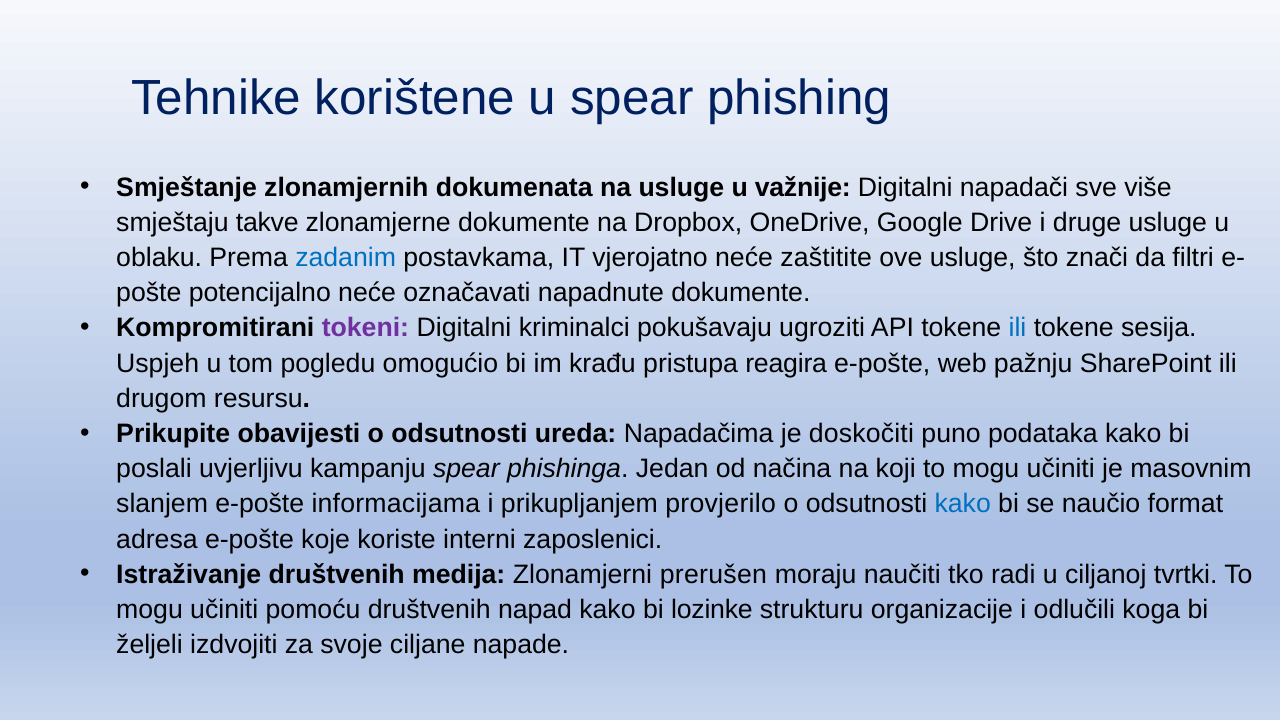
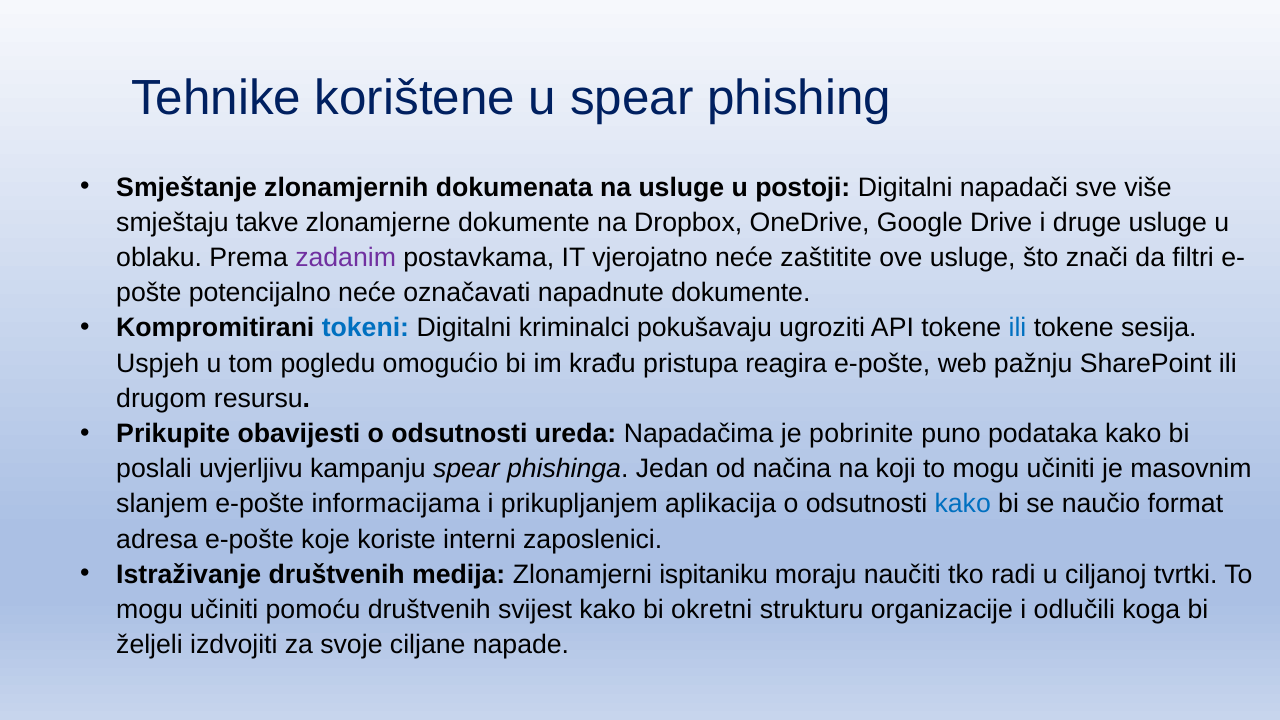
važnije: važnije -> postoji
zadanim colour: blue -> purple
tokeni colour: purple -> blue
doskočiti: doskočiti -> pobrinite
provjerilo: provjerilo -> aplikacija
prerušen: prerušen -> ispitaniku
napad: napad -> svijest
lozinke: lozinke -> okretni
